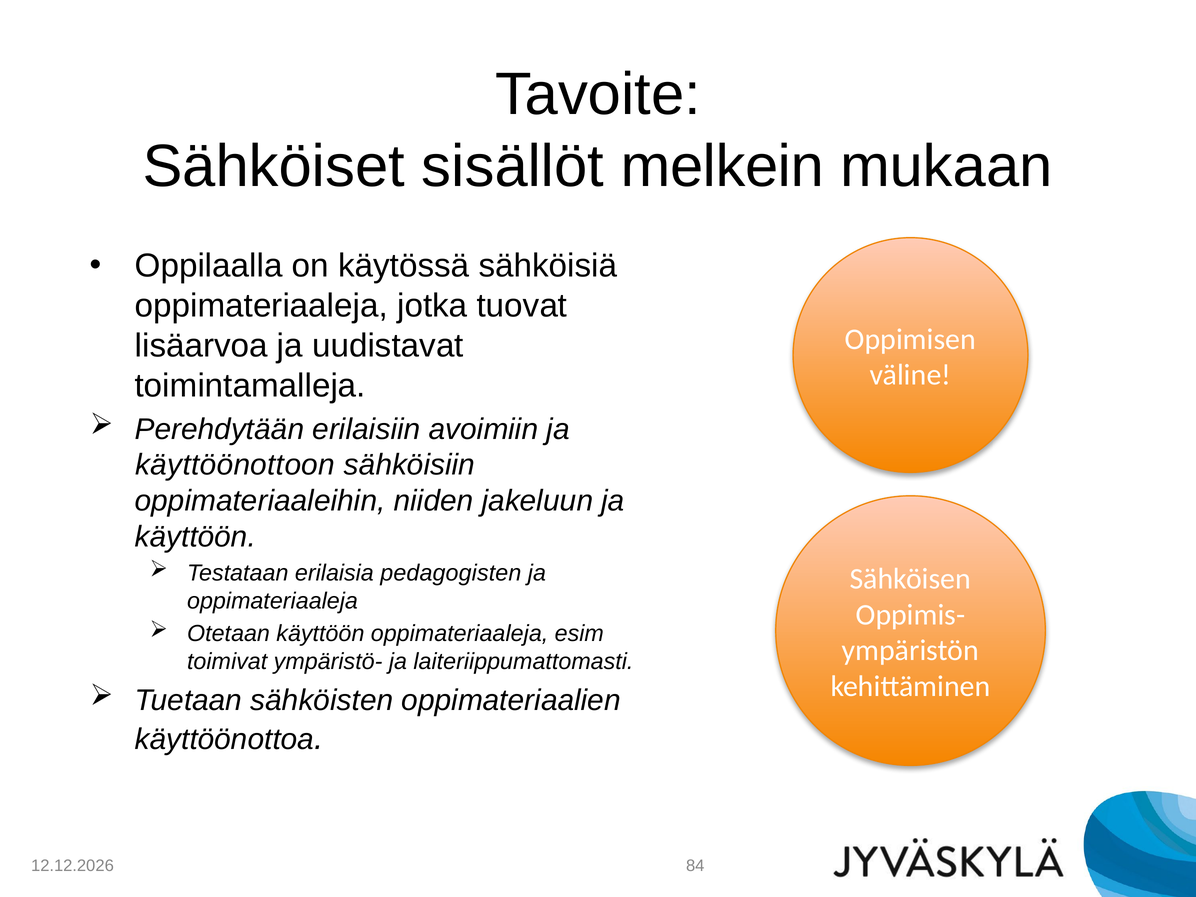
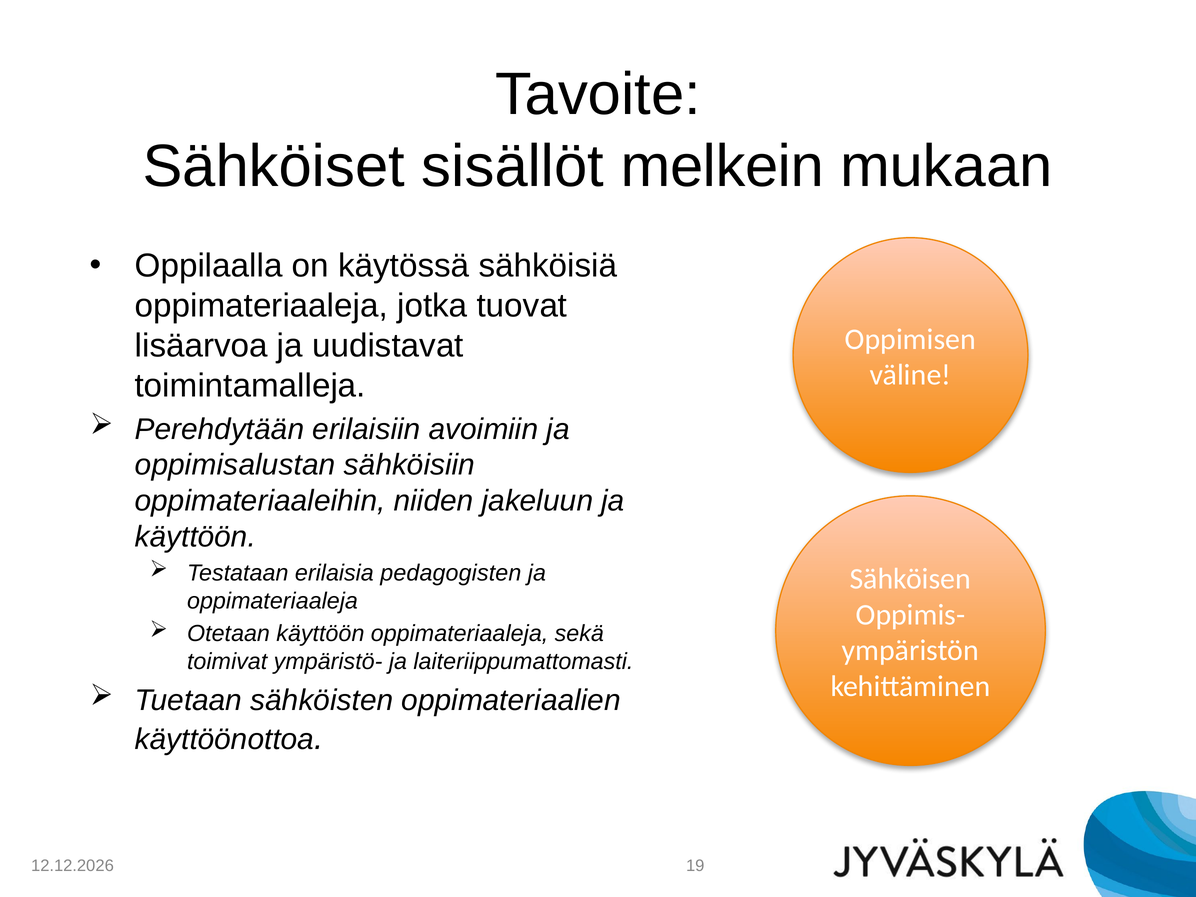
käyttöönottoon: käyttöönottoon -> oppimisalustan
esim: esim -> sekä
84: 84 -> 19
